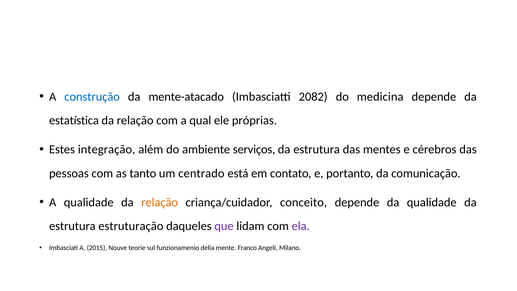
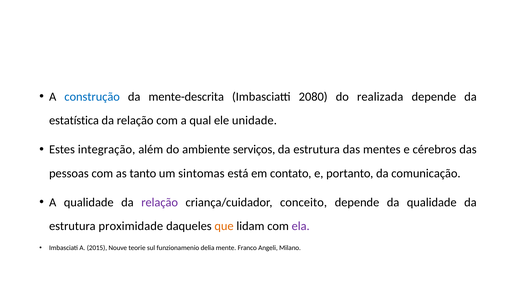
mente-atacado: mente-atacado -> mente-descrita
2082: 2082 -> 2080
medicina: medicina -> realizada
próprias: próprias -> unidade
centrado: centrado -> sintomas
relação at (160, 202) colour: orange -> purple
estruturação: estruturação -> proximidade
que colour: purple -> orange
